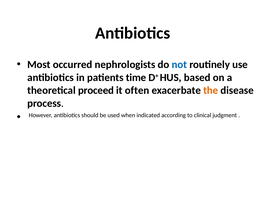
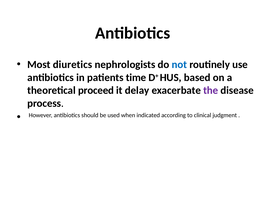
occurred: occurred -> diuretics
often: often -> delay
the colour: orange -> purple
